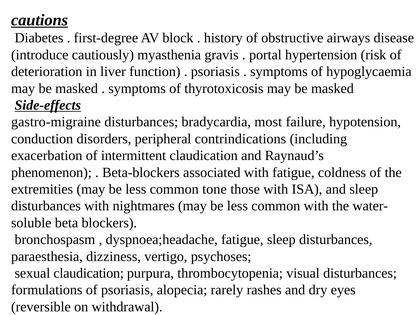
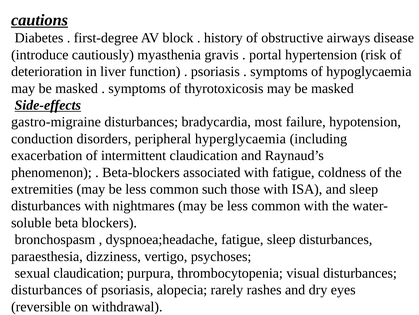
contrindications: contrindications -> hyperglycaemia
tone: tone -> such
formulations at (47, 289): formulations -> disturbances
